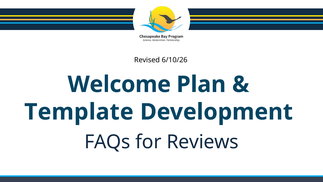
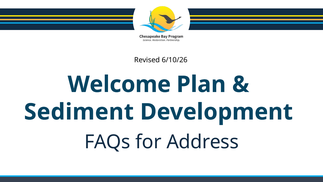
Template: Template -> Sediment
Reviews: Reviews -> Address
